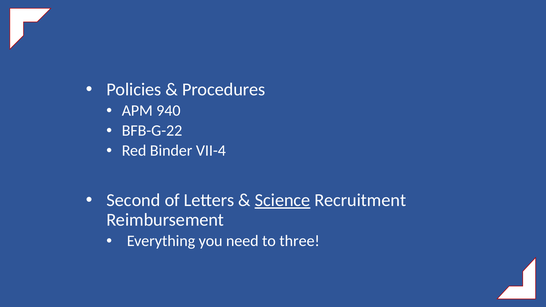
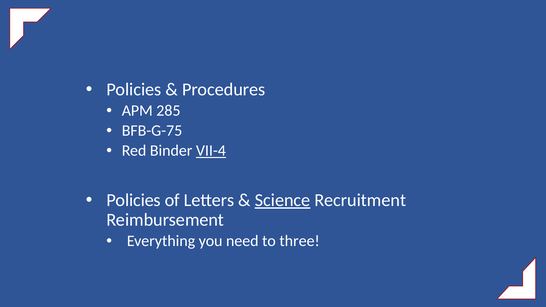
940: 940 -> 285
BFB-G-22: BFB-G-22 -> BFB-G-75
VII-4 underline: none -> present
Second at (133, 200): Second -> Policies
